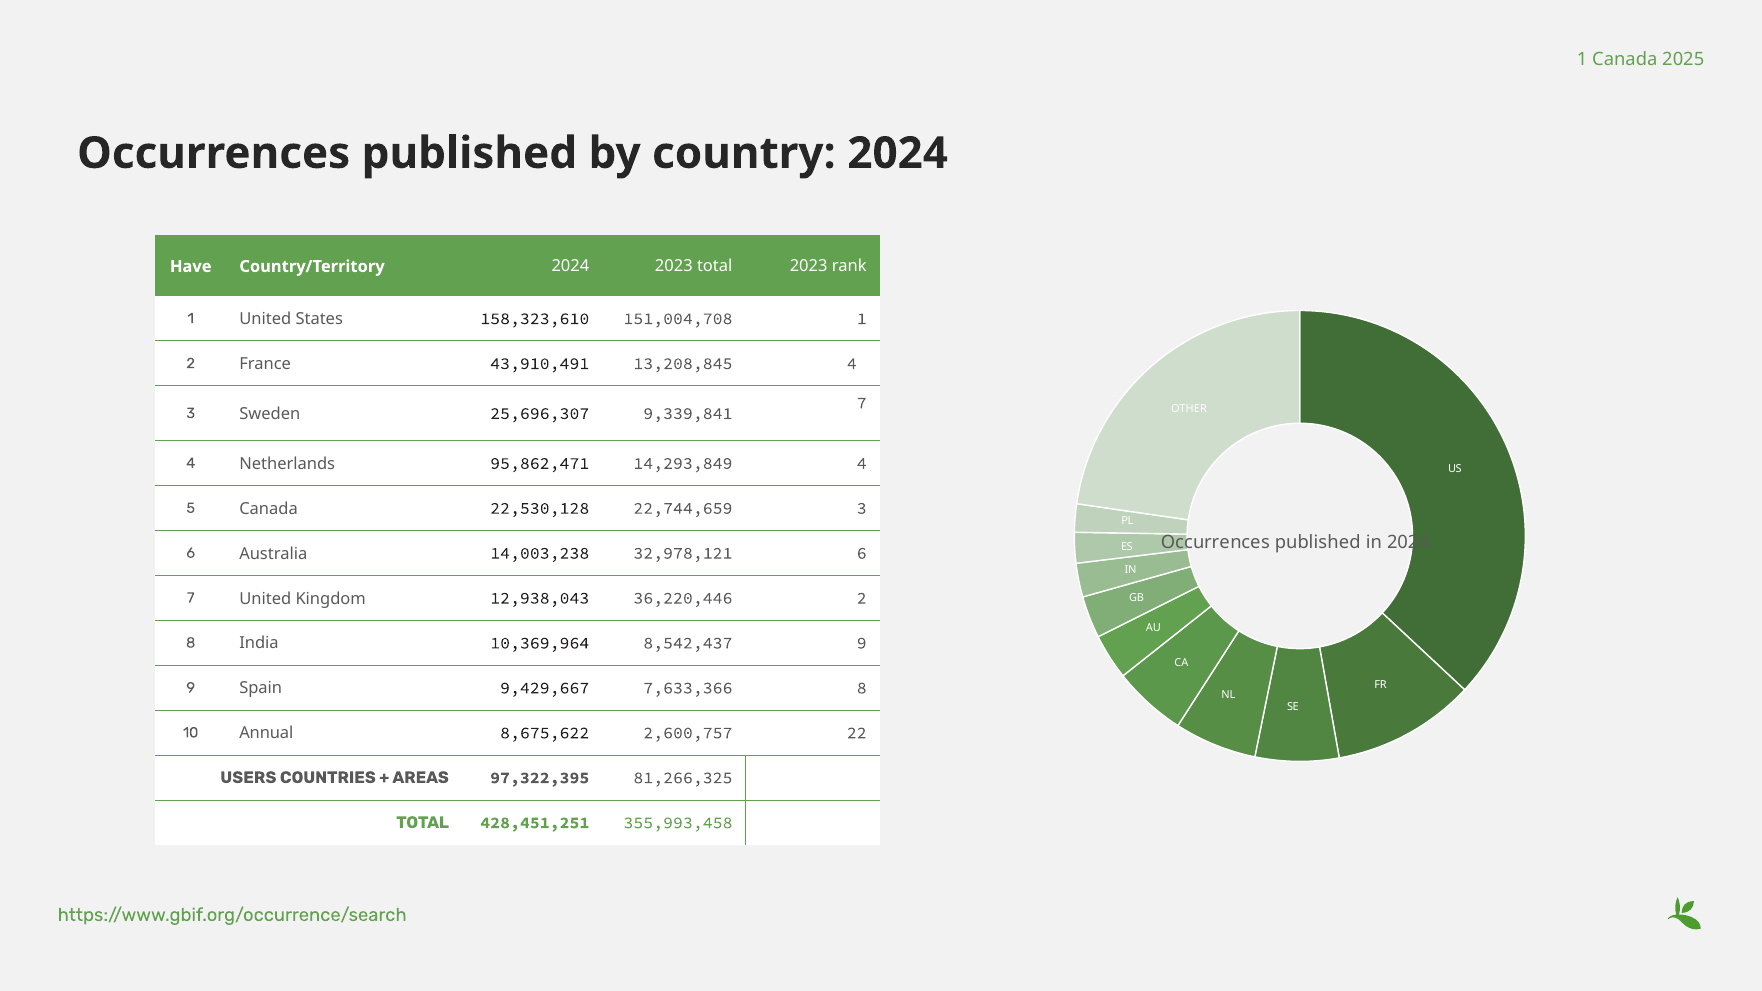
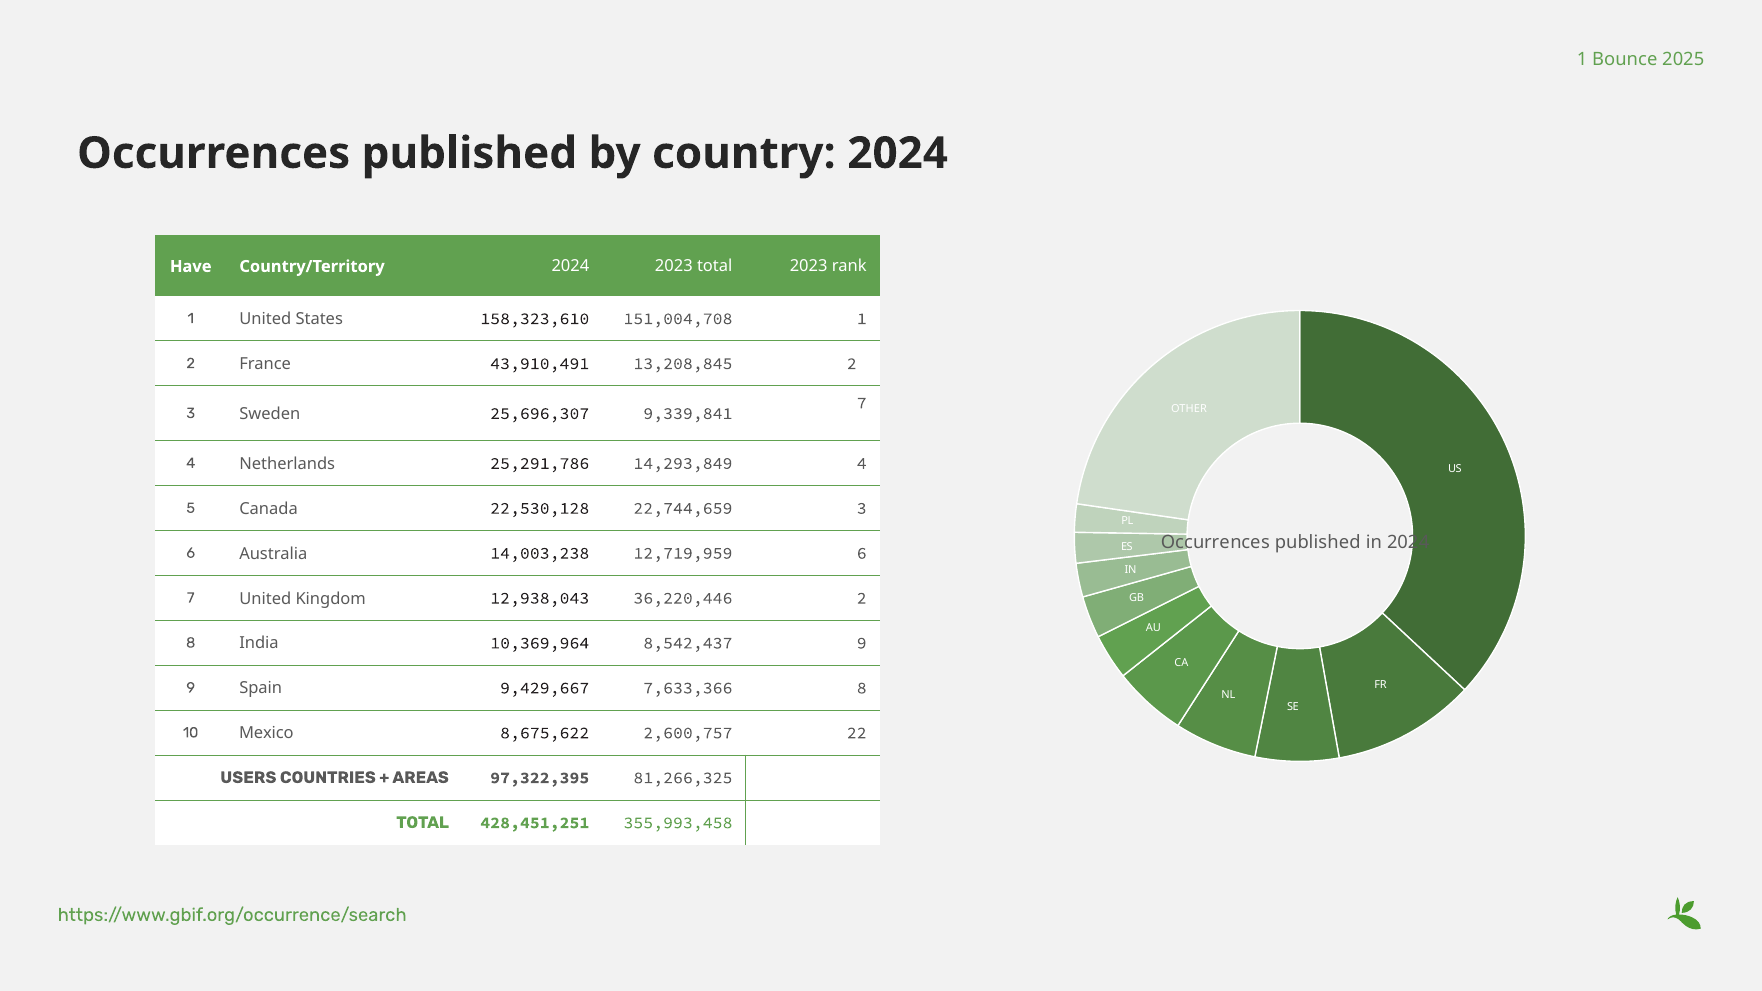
1 Canada: Canada -> Bounce
13,208,845 4: 4 -> 2
95,862,471: 95,862,471 -> 25,291,786
32,978,121: 32,978,121 -> 12,719,959
Annual: Annual -> Mexico
